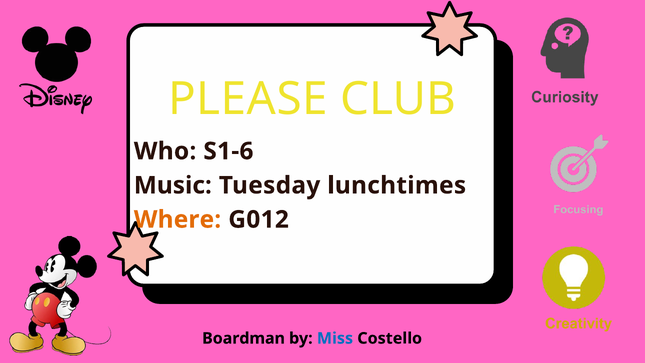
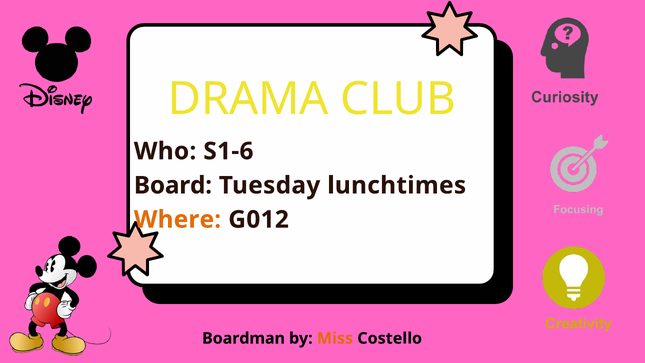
PLEASE: PLEASE -> DRAMA
Music: Music -> Board
Miss colour: blue -> orange
